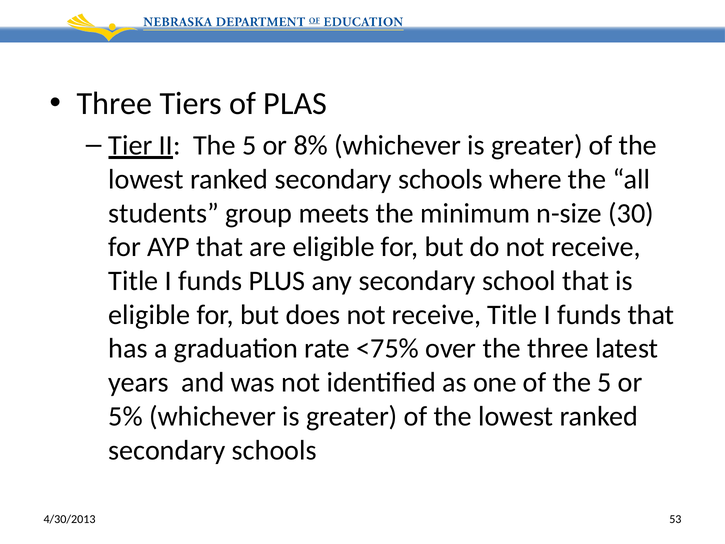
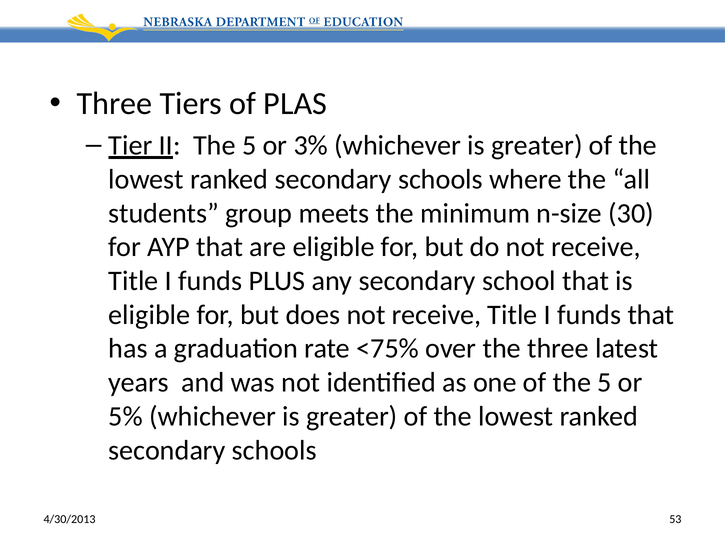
8%: 8% -> 3%
